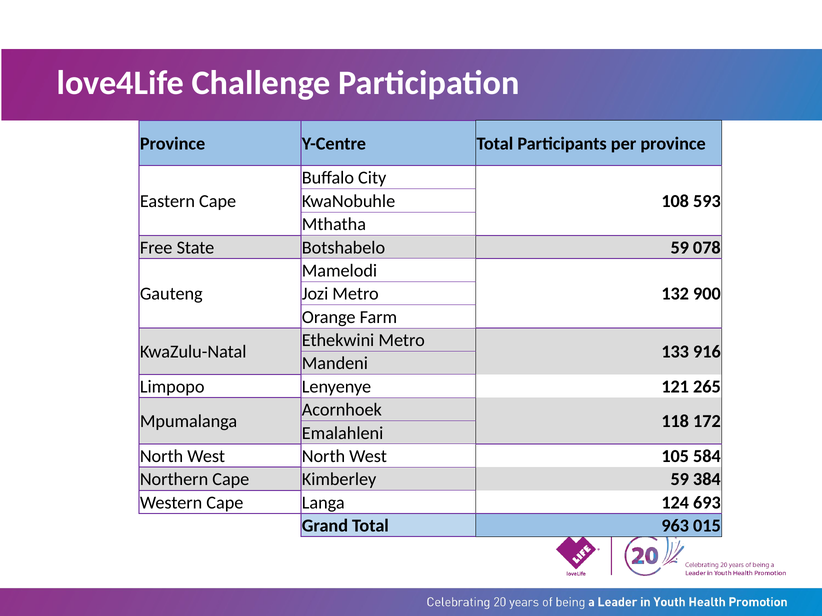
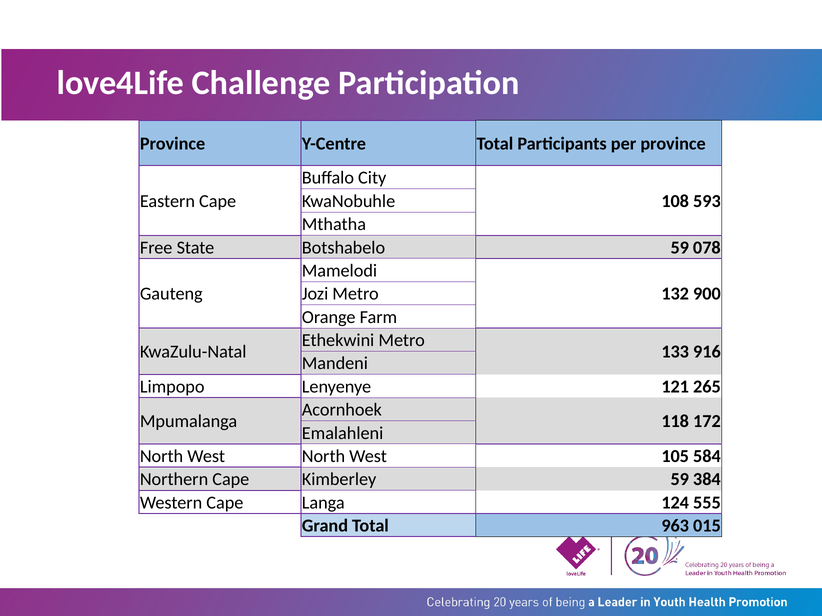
693: 693 -> 555
